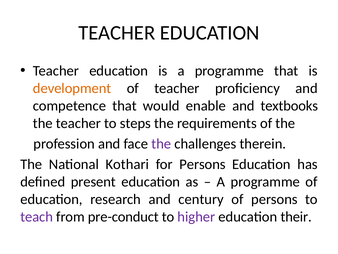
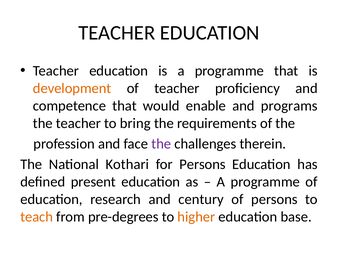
textbooks: textbooks -> programs
steps: steps -> bring
teach colour: purple -> orange
pre-conduct: pre-conduct -> pre-degrees
higher colour: purple -> orange
their: their -> base
